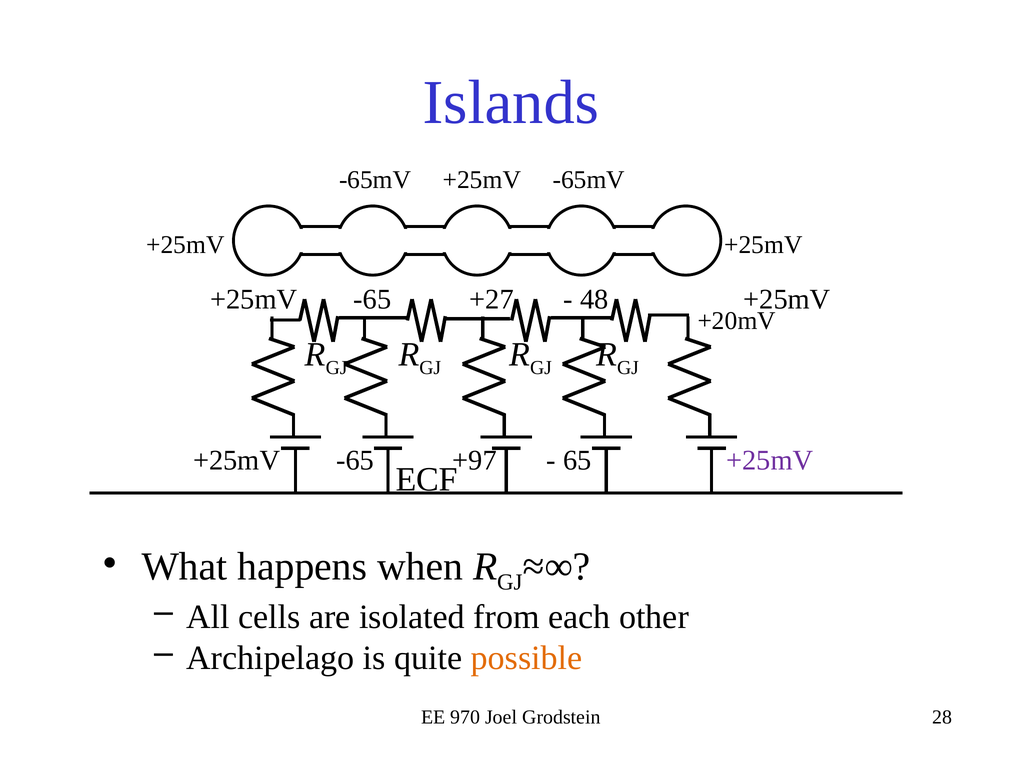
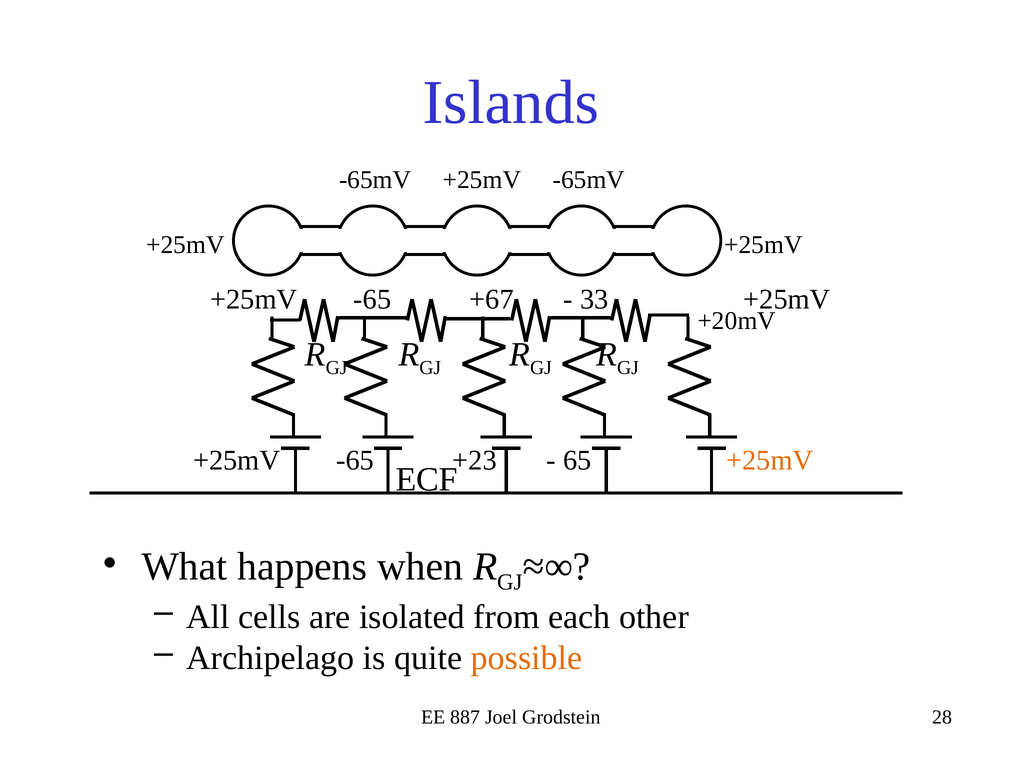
+27: +27 -> +67
48: 48 -> 33
+97: +97 -> +23
+25mV at (770, 460) colour: purple -> orange
970: 970 -> 887
